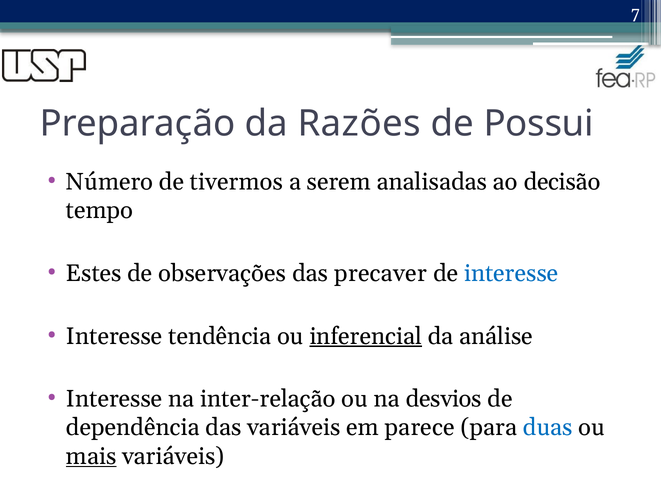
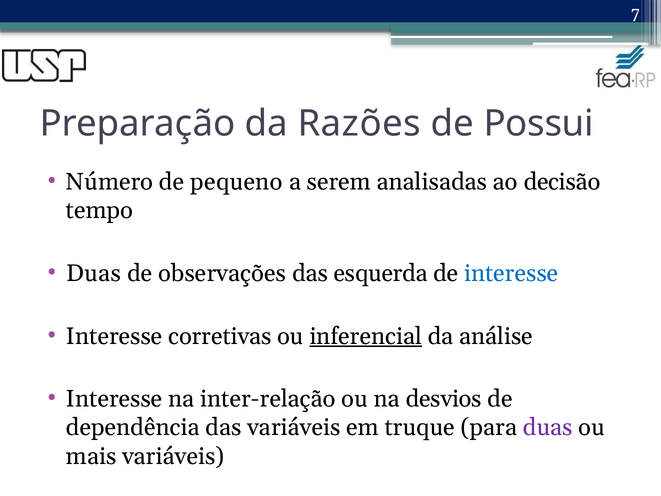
tivermos: tivermos -> pequeno
Estes at (94, 273): Estes -> Duas
precaver: precaver -> esquerda
tendência: tendência -> corretivas
parece: parece -> truque
duas at (548, 427) colour: blue -> purple
mais underline: present -> none
